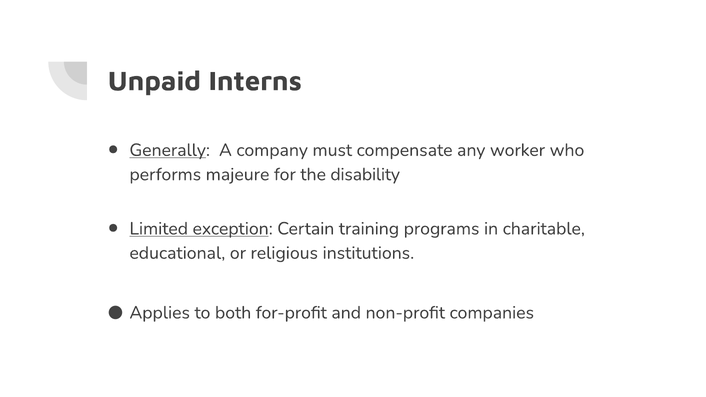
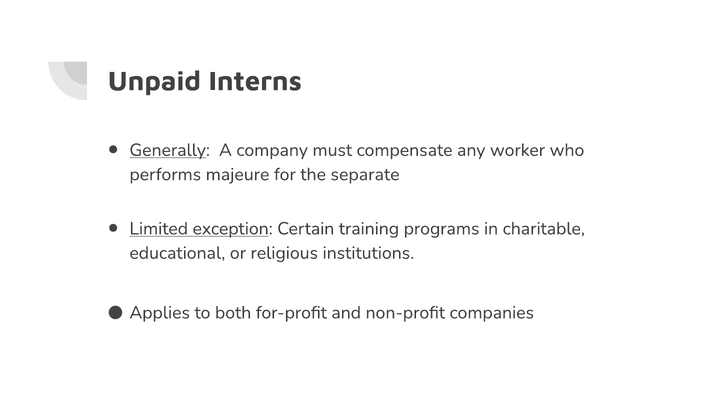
disability: disability -> separate
